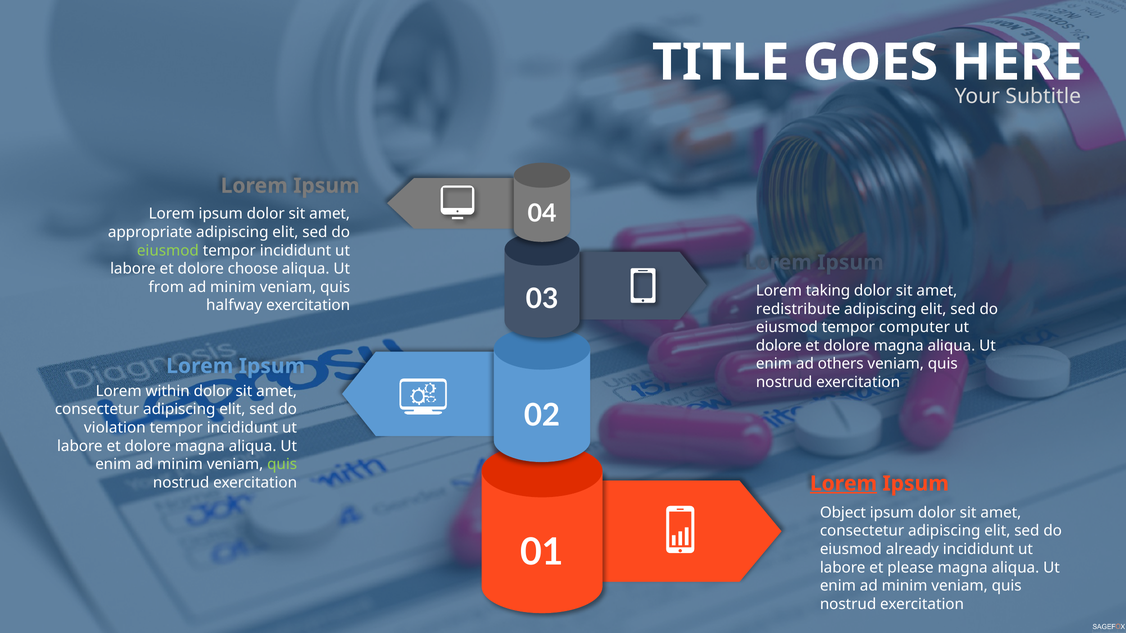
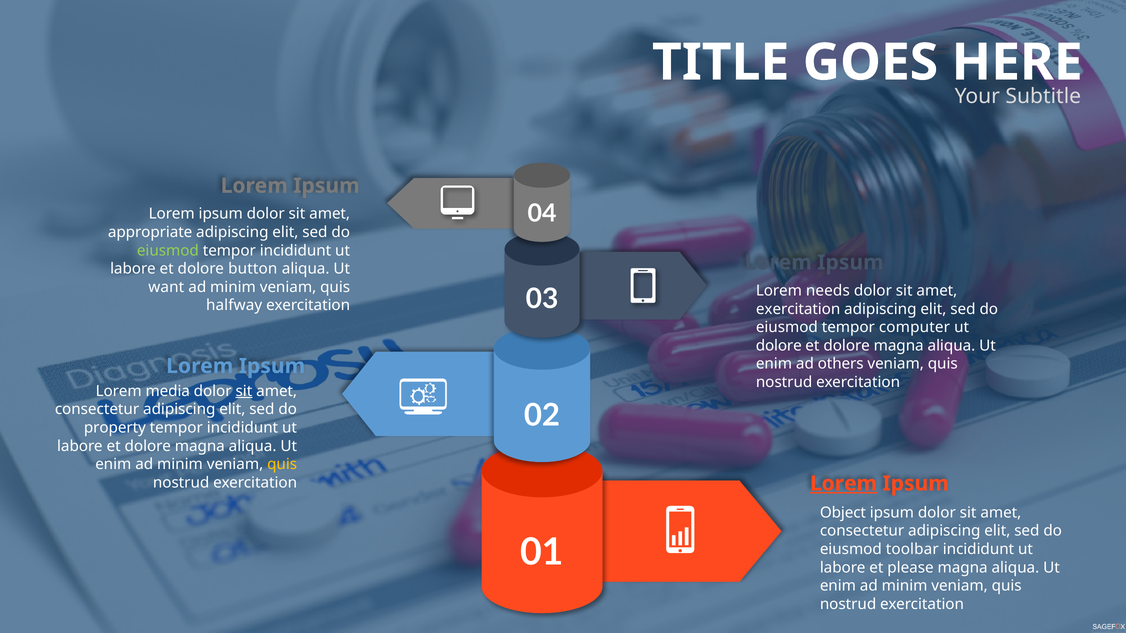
choose: choose -> button
from: from -> want
taking: taking -> needs
redistribute at (798, 309): redistribute -> exercitation
within: within -> media
sit at (244, 391) underline: none -> present
violation: violation -> property
quis at (282, 465) colour: light green -> yellow
already: already -> toolbar
